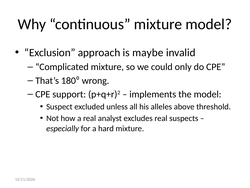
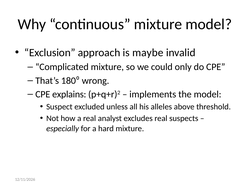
support: support -> explains
